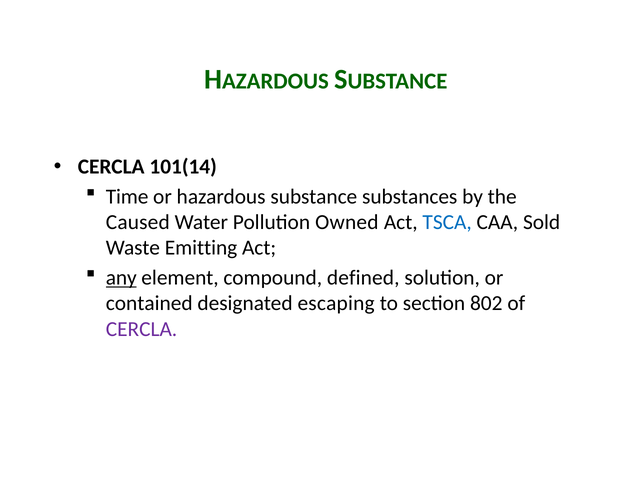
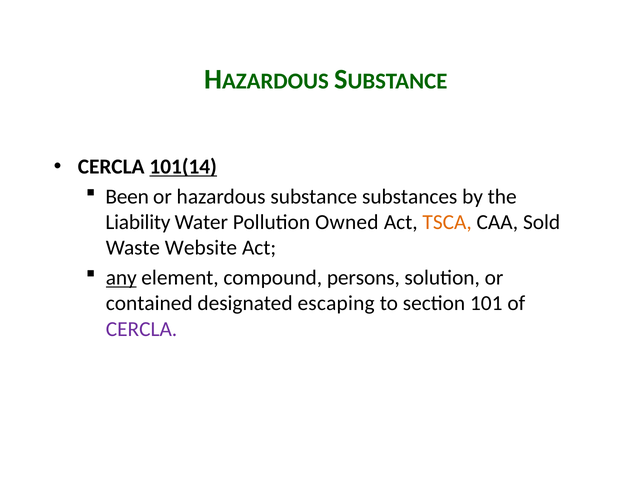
101(14 underline: none -> present
Time: Time -> Been
Caused: Caused -> Liability
TSCA colour: blue -> orange
Emitting: Emitting -> Website
defined: defined -> persons
802: 802 -> 101
